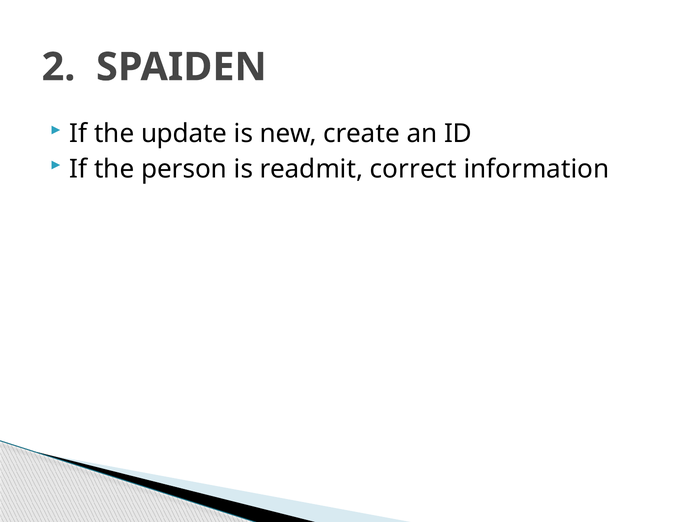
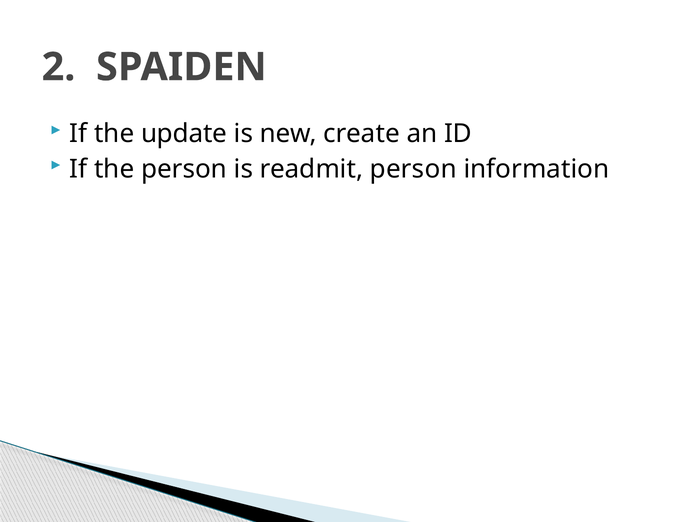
readmit correct: correct -> person
